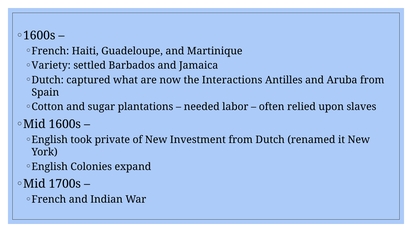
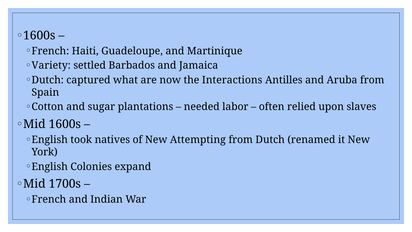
private: private -> natives
Investment: Investment -> Attempting
